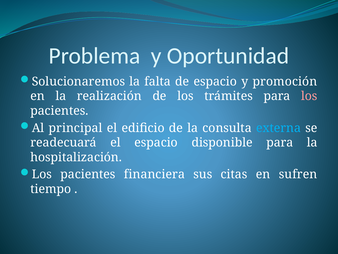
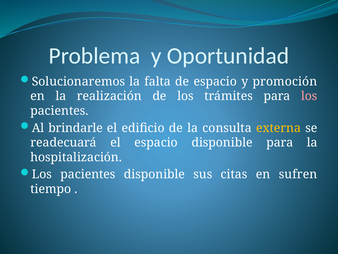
principal: principal -> brindarle
externa colour: light blue -> yellow
pacientes financiera: financiera -> disponible
